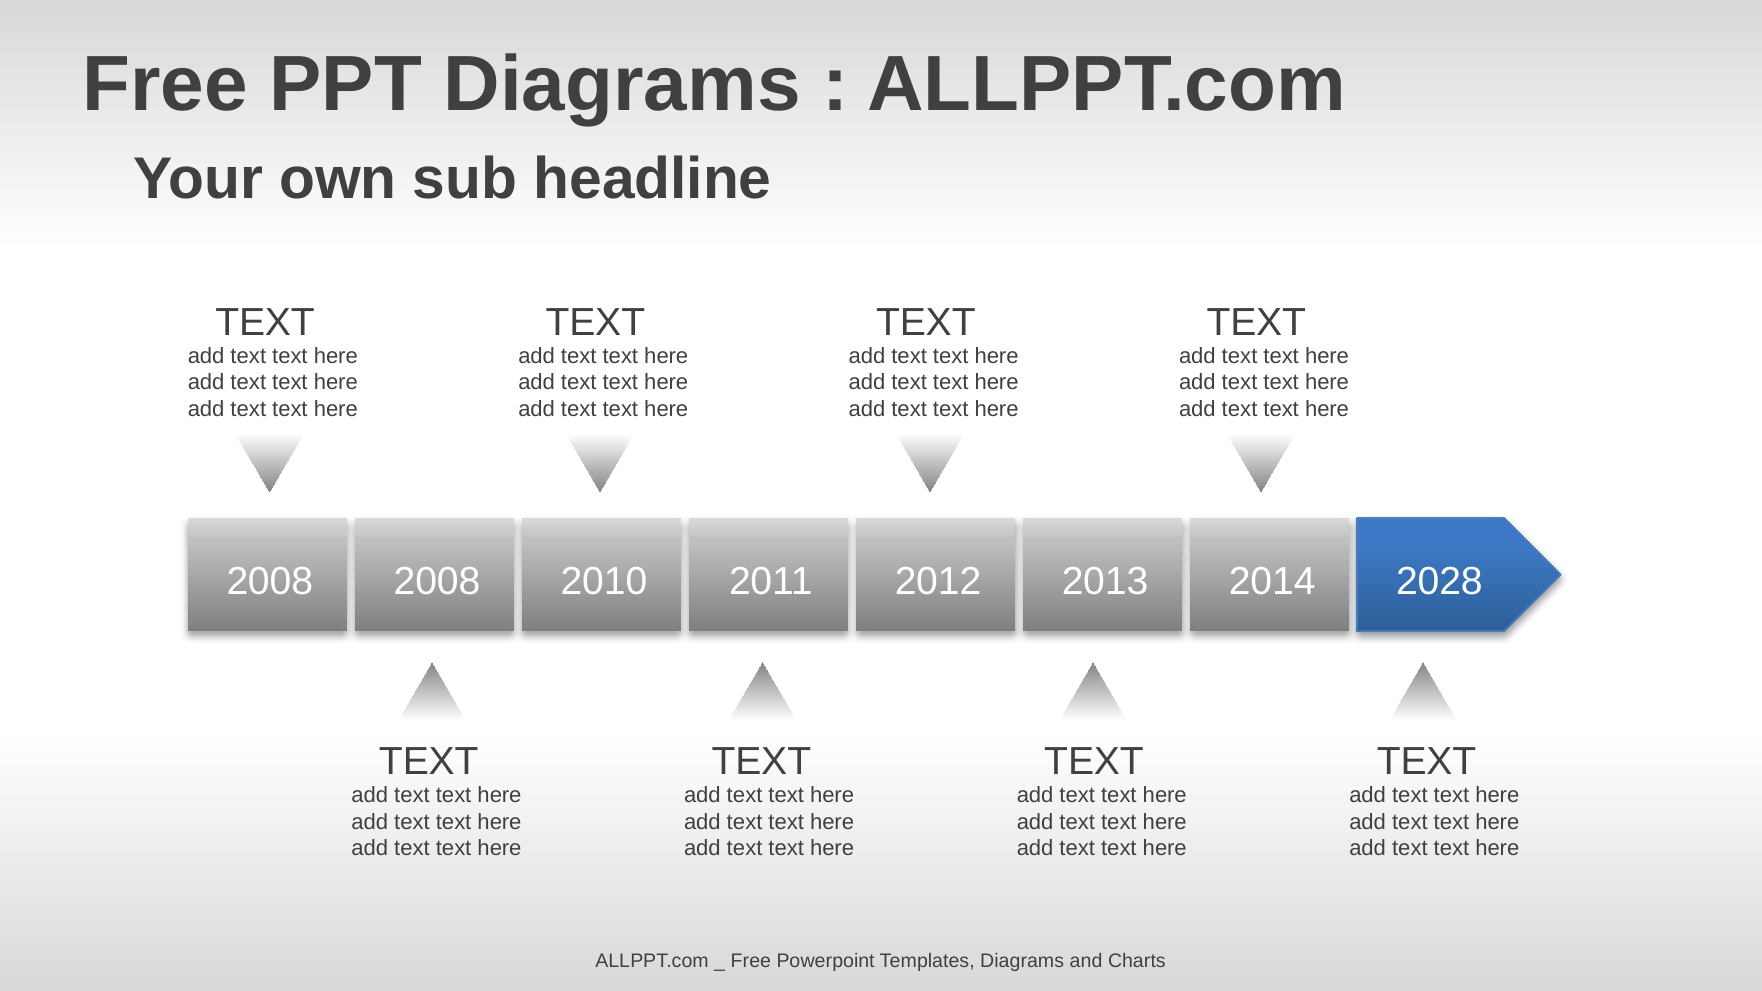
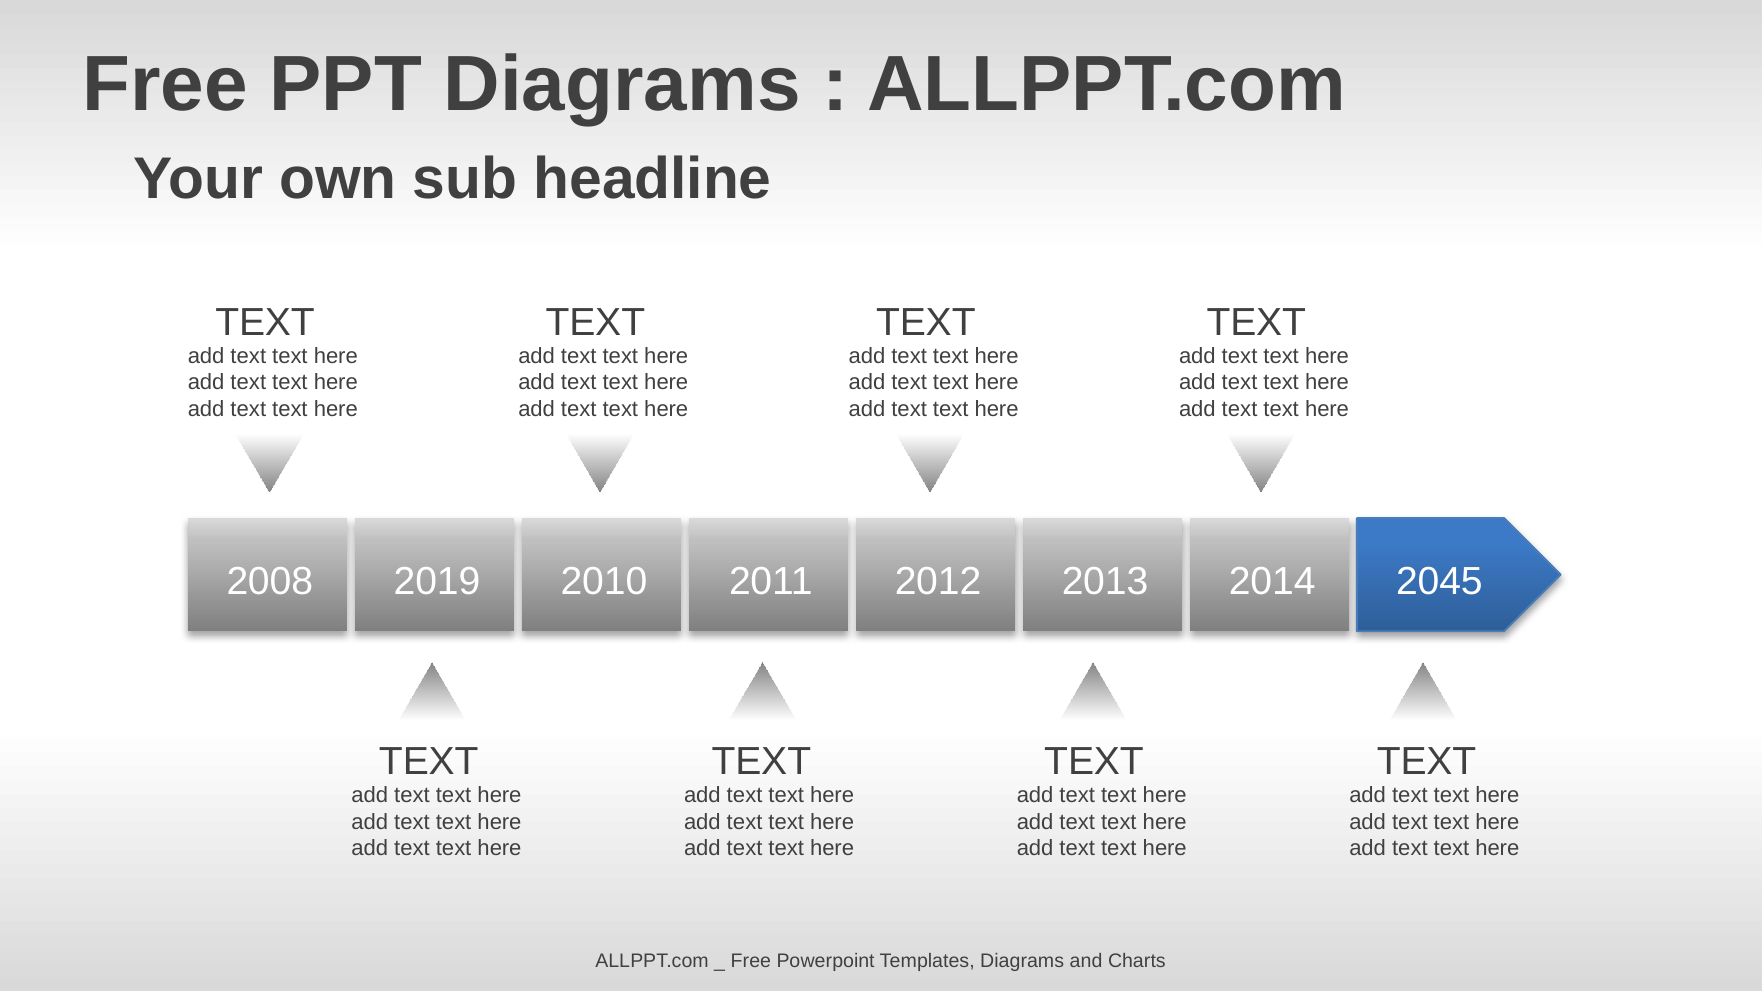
2008 2008: 2008 -> 2019
2028: 2028 -> 2045
